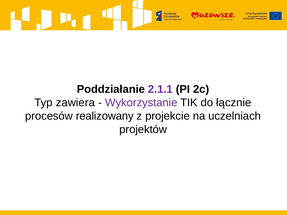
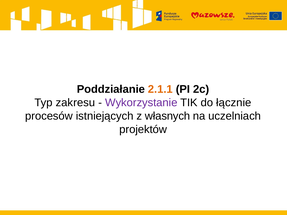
2.1.1 colour: purple -> orange
zawiera: zawiera -> zakresu
realizowany: realizowany -> istniejących
projekcie: projekcie -> własnych
